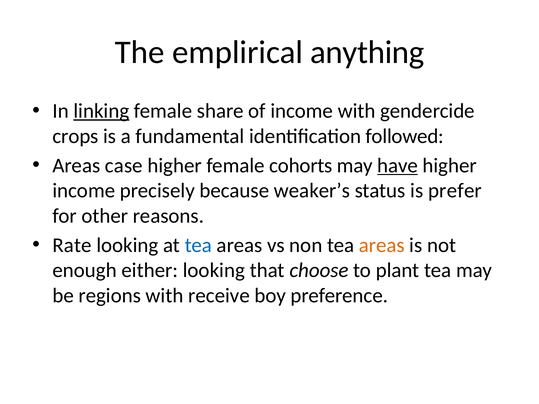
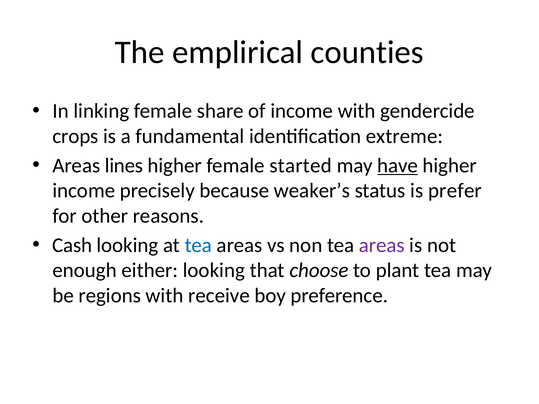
anything: anything -> counties
linking underline: present -> none
followed: followed -> extreme
case: case -> lines
cohorts: cohorts -> started
Rate: Rate -> Cash
areas at (382, 245) colour: orange -> purple
